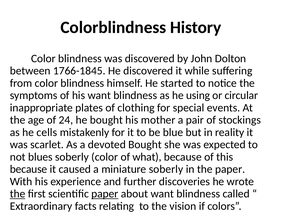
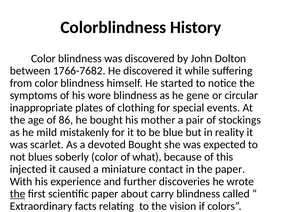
1766-1845: 1766-1845 -> 1766-7682
his want: want -> wore
using: using -> gene
24: 24 -> 86
cells: cells -> mild
because at (29, 169): because -> injected
miniature soberly: soberly -> contact
paper at (105, 193) underline: present -> none
about want: want -> carry
